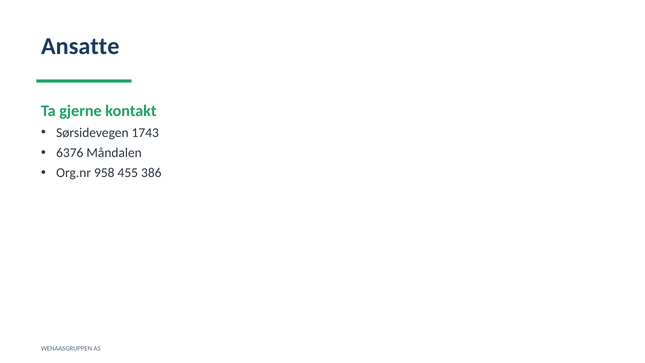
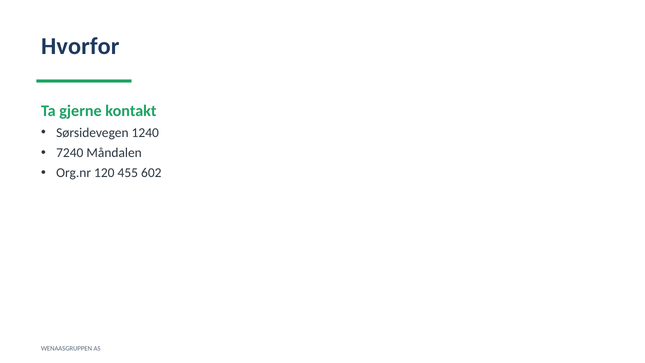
Ansatte: Ansatte -> Hvorfor
1743: 1743 -> 1240
6376: 6376 -> 7240
958: 958 -> 120
386: 386 -> 602
